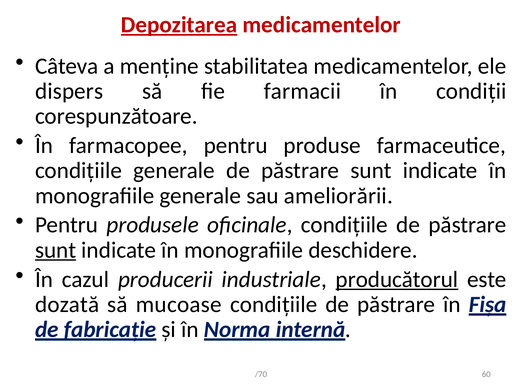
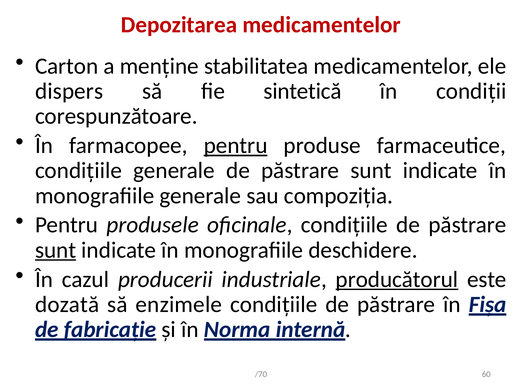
Depozitarea underline: present -> none
Câteva: Câteva -> Carton
farmacii: farmacii -> sintetică
pentru at (236, 145) underline: none -> present
ameliorării: ameliorării -> compoziţia
mucoase: mucoase -> enzimele
